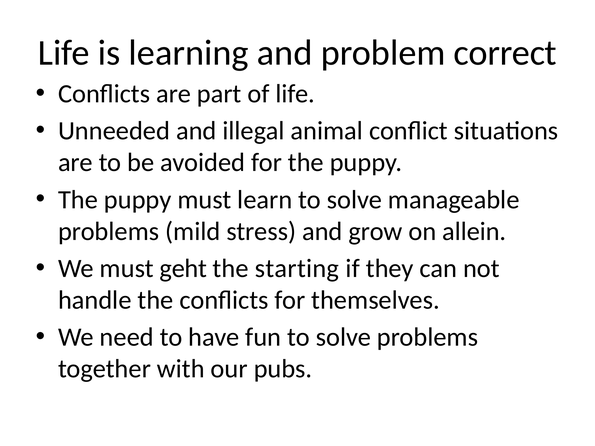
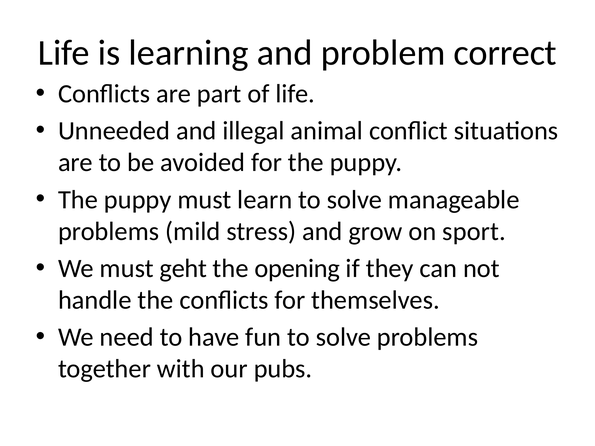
allein: allein -> sport
starting: starting -> opening
